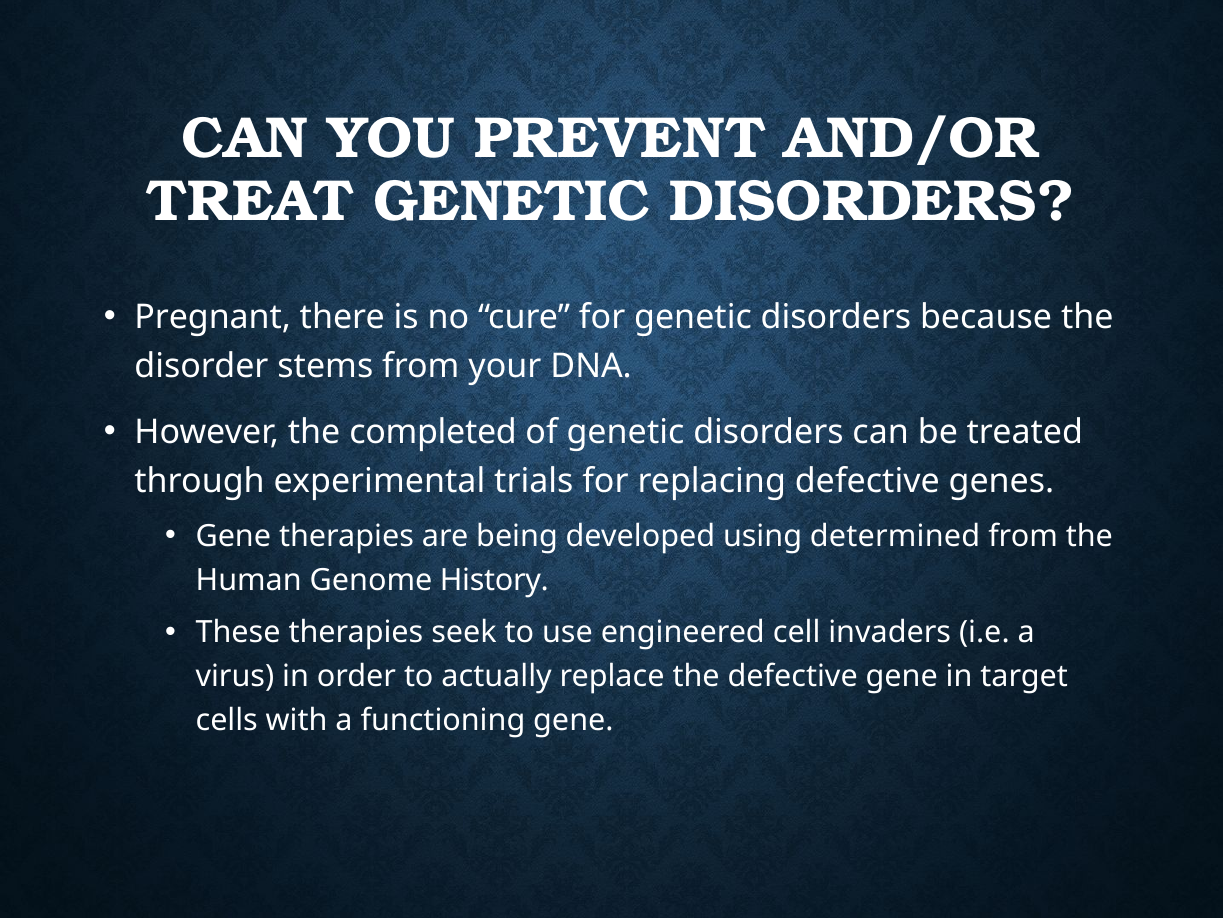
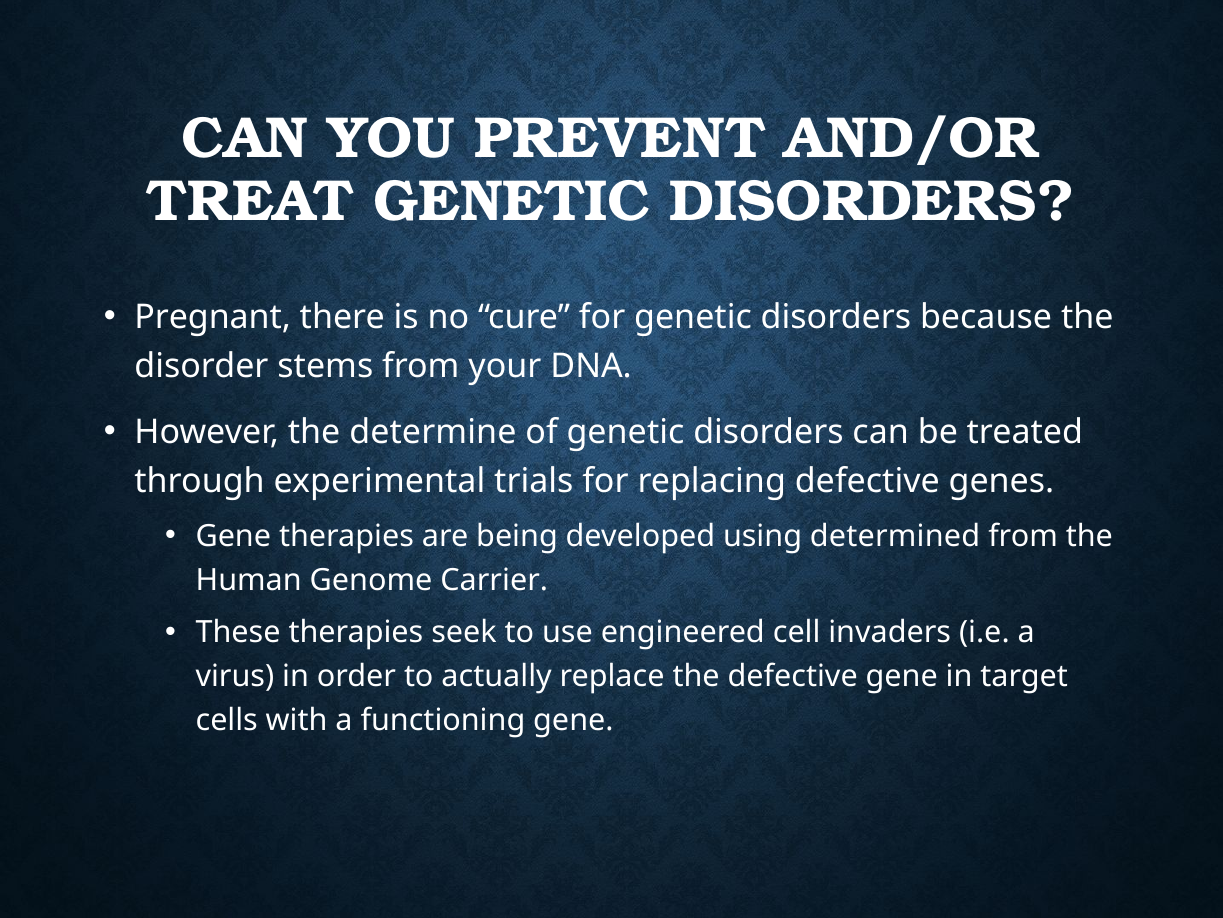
completed: completed -> determine
History: History -> Carrier
